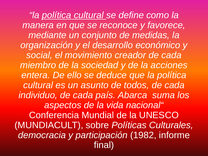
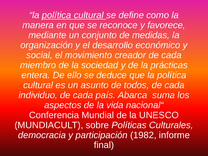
acciones: acciones -> prácticas
